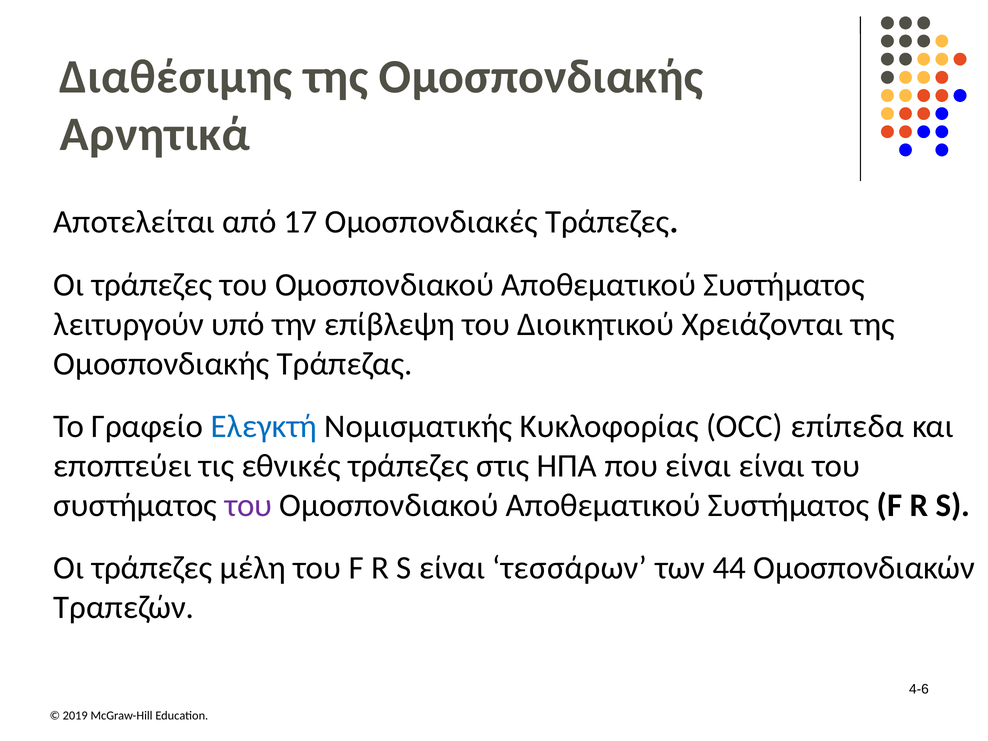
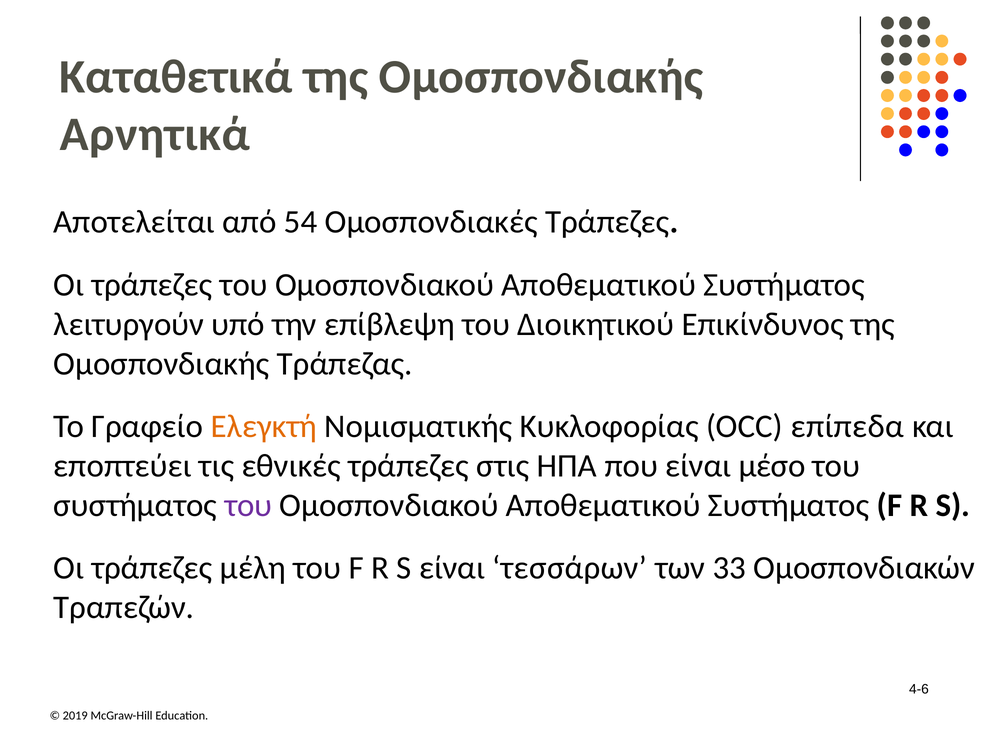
Διαθέσιμης: Διαθέσιμης -> Καταθετικά
17: 17 -> 54
Χρειάζονται: Χρειάζονται -> Επικίνδυνος
Ελεγκτή colour: blue -> orange
είναι είναι: είναι -> μέσο
44: 44 -> 33
